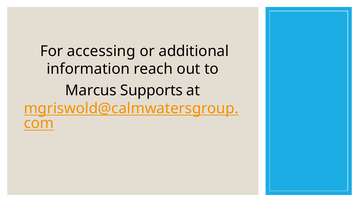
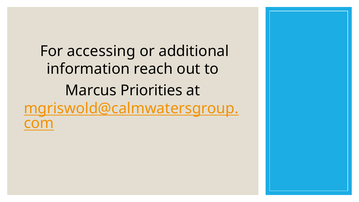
Supports: Supports -> Priorities
